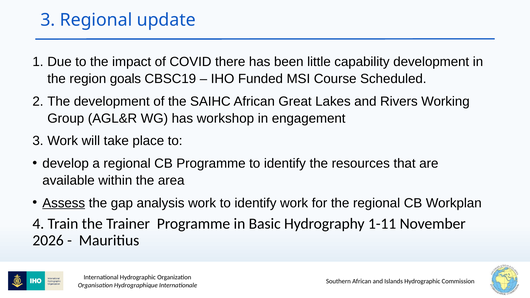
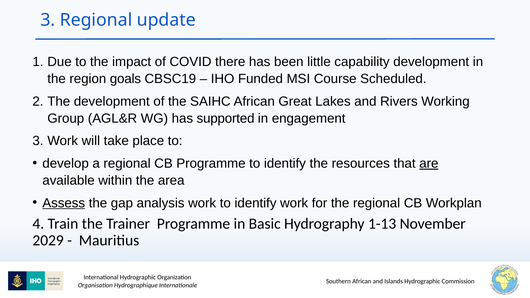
workshop: workshop -> supported
are underline: none -> present
1-11: 1-11 -> 1-13
2026: 2026 -> 2029
